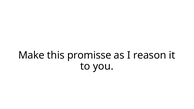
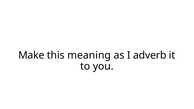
promisse: promisse -> meaning
reason: reason -> adverb
